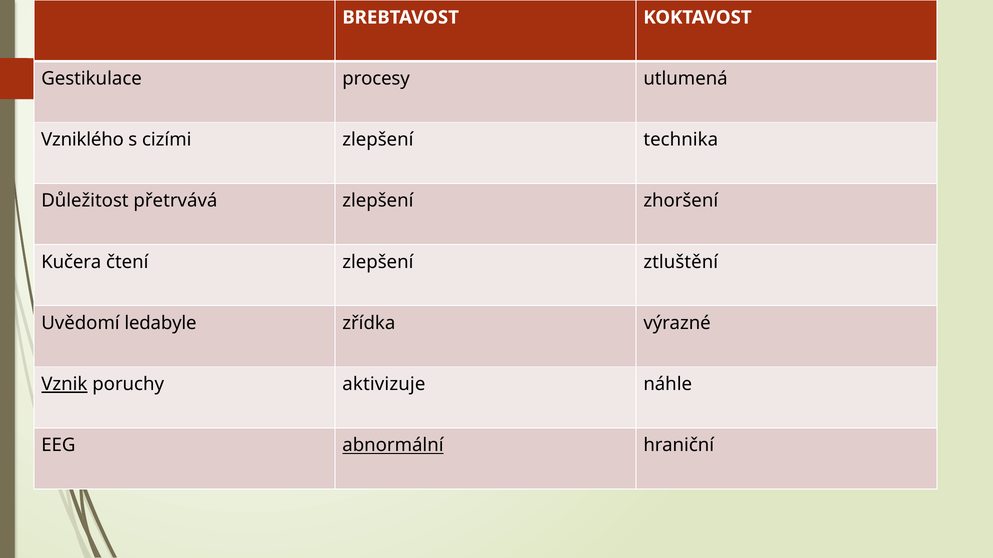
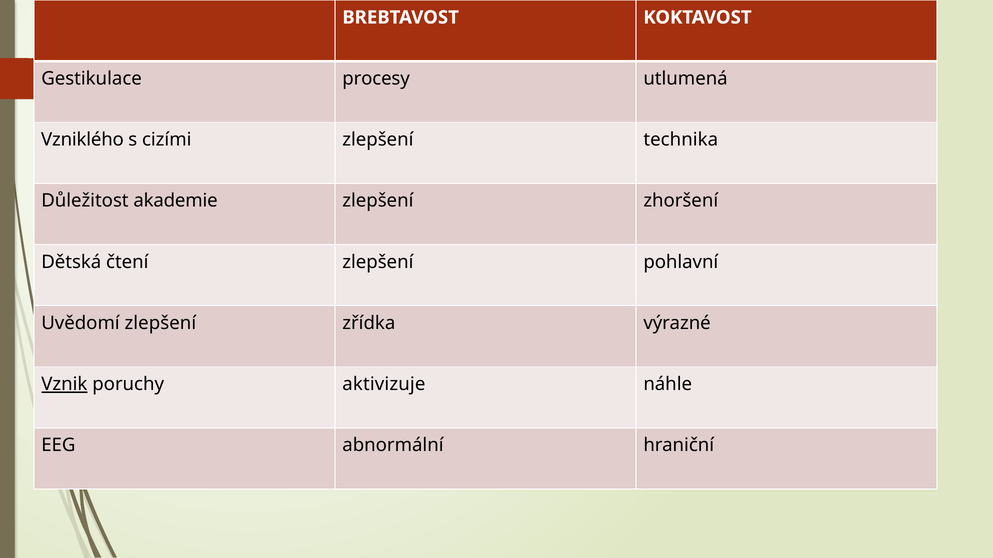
přetrvává: přetrvává -> akademie
Kučera: Kučera -> Dětská
ztluštění: ztluštění -> pohlavní
Uvědomí ledabyle: ledabyle -> zlepšení
abnormální underline: present -> none
